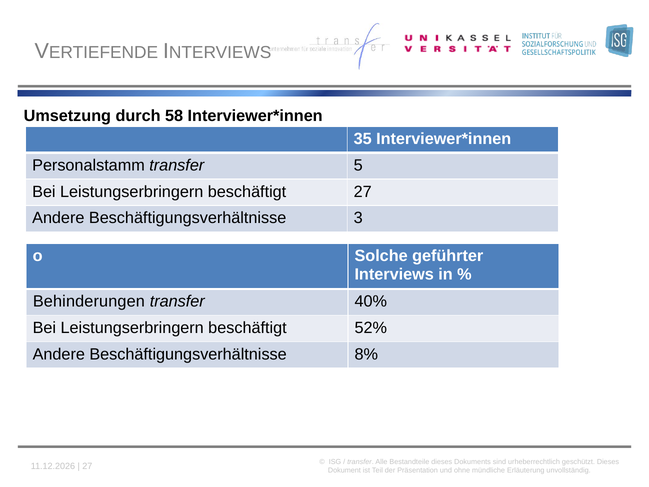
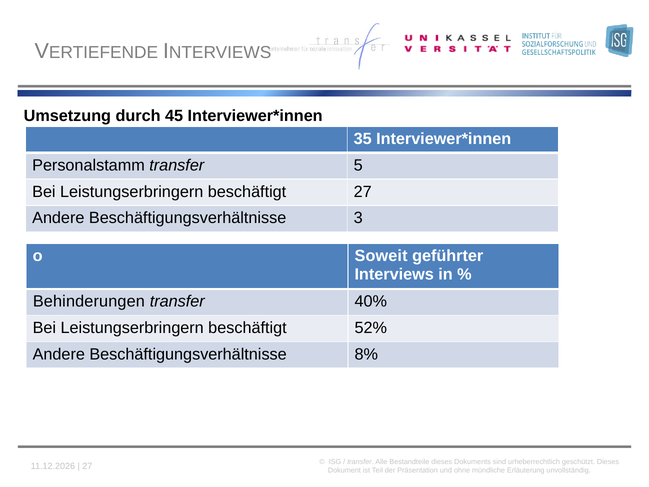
58: 58 -> 45
Solche: Solche -> Soweit
